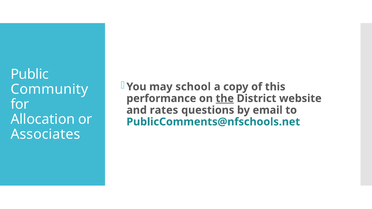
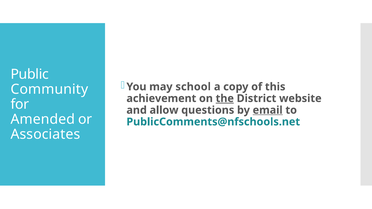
performance: performance -> achievement
rates: rates -> allow
email underline: none -> present
Allocation: Allocation -> Amended
